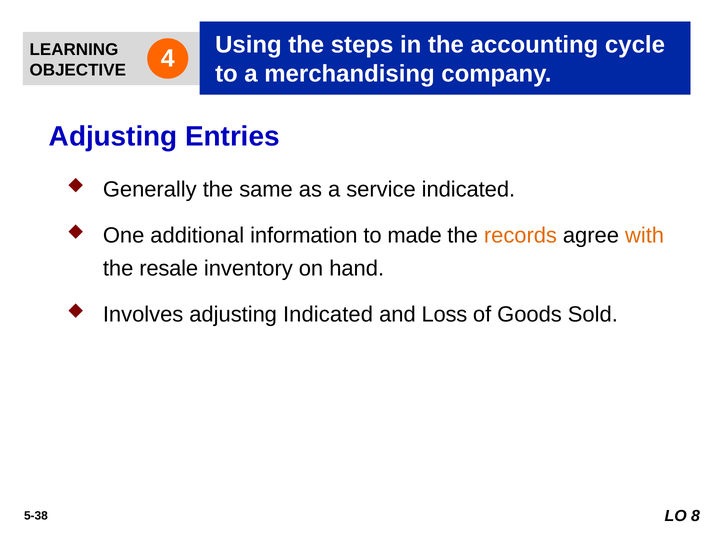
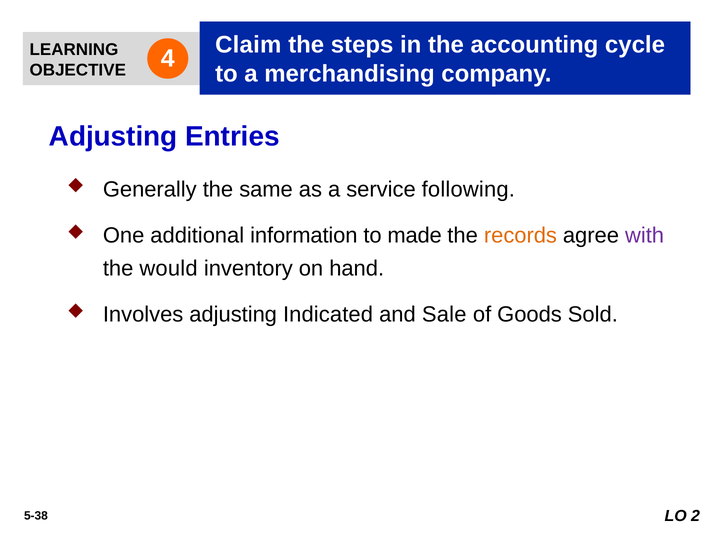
Using: Using -> Claim
service indicated: indicated -> following
with colour: orange -> purple
resale: resale -> would
Loss: Loss -> Sale
8: 8 -> 2
